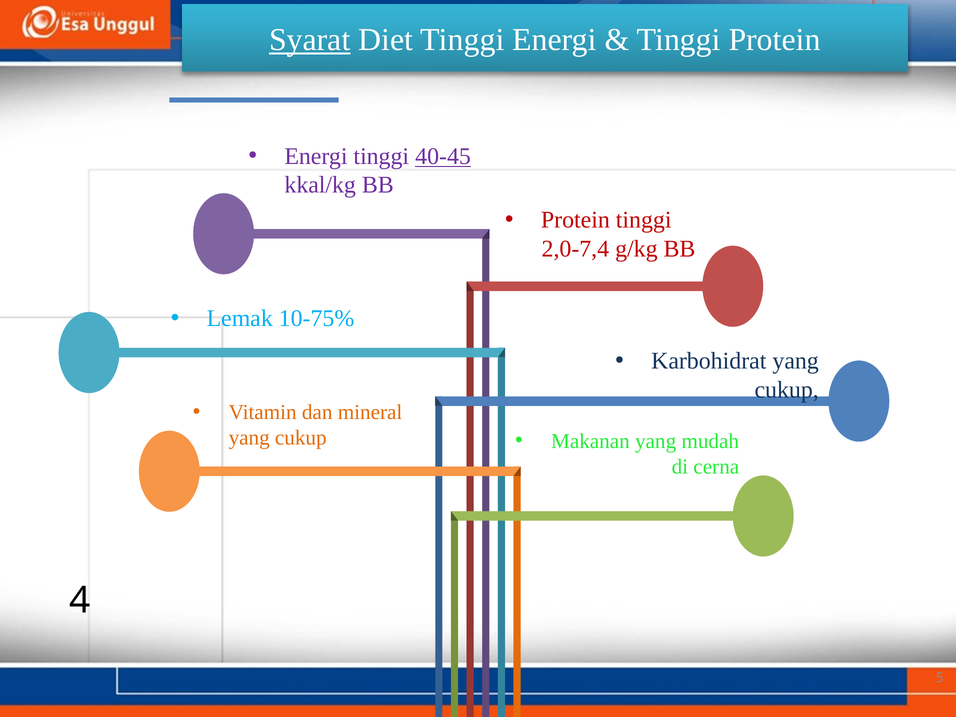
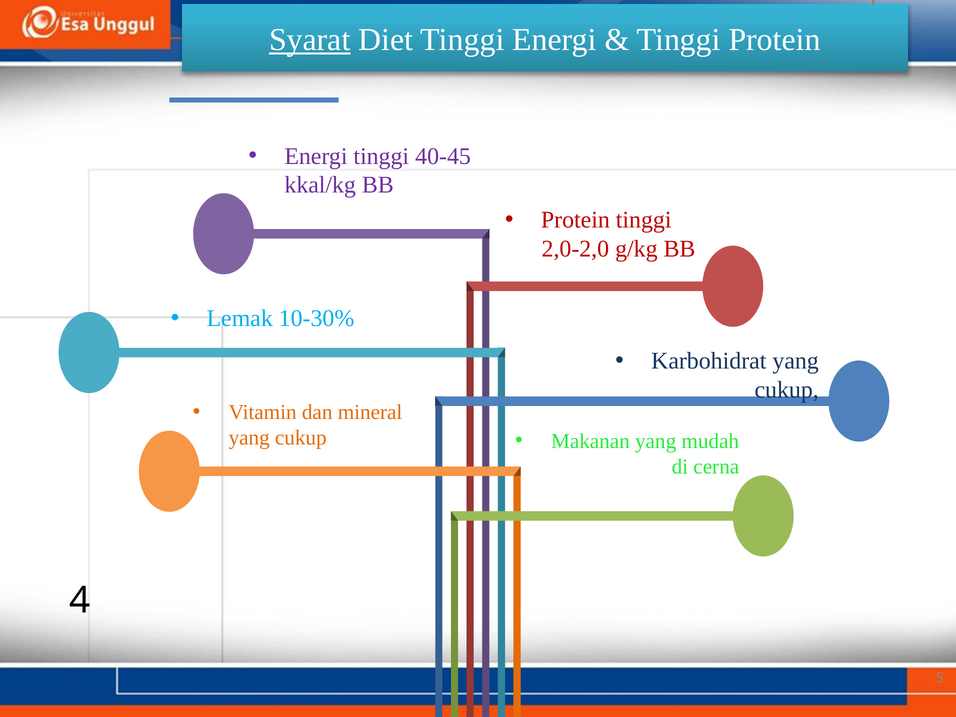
40-45 underline: present -> none
2,0-7,4: 2,0-7,4 -> 2,0-2,0
10-75%: 10-75% -> 10-30%
